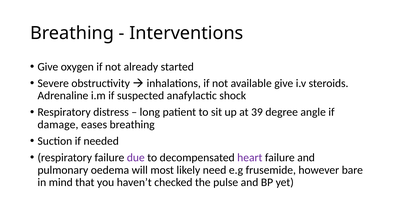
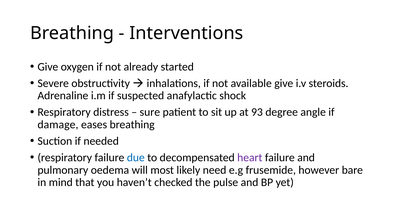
long: long -> sure
39: 39 -> 93
due colour: purple -> blue
